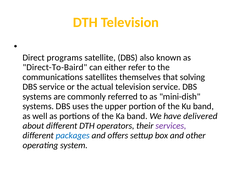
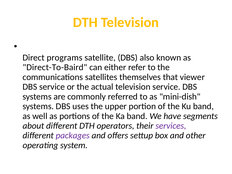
solving: solving -> viewer
delivered: delivered -> segments
packages colour: blue -> purple
